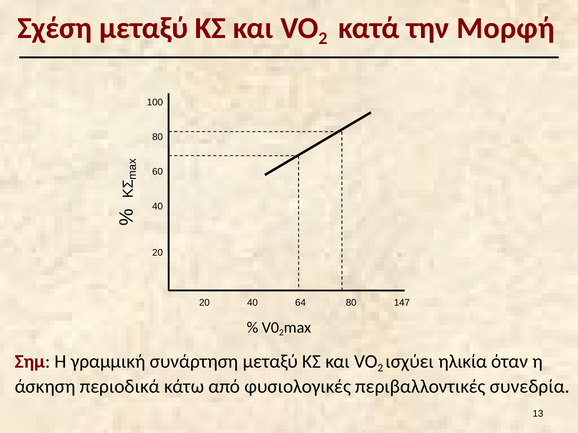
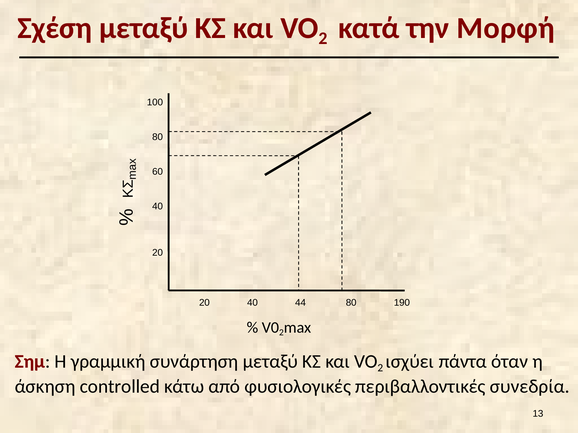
64: 64 -> 44
147: 147 -> 190
ηλικία: ηλικία -> πάντα
περιοδικά: περιοδικά -> controlled
